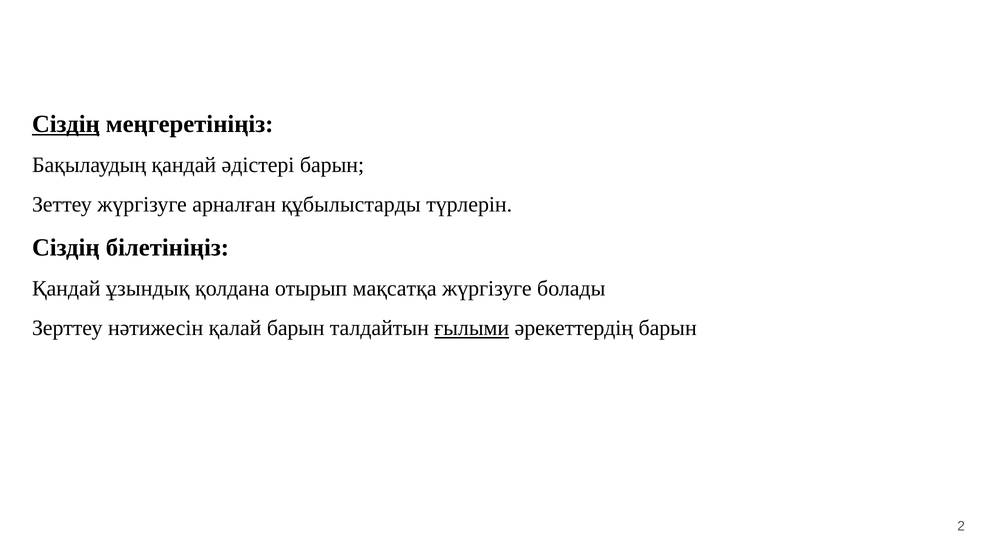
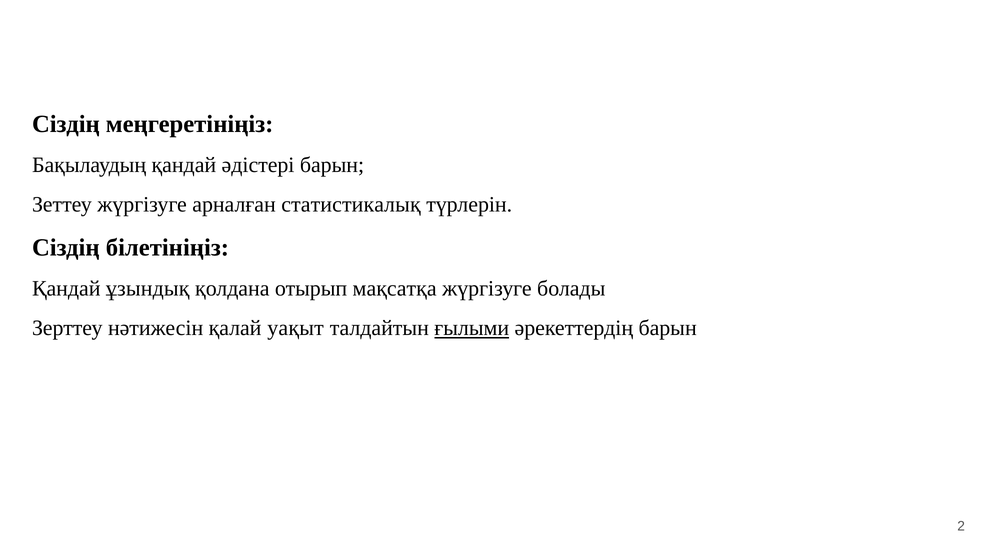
Сіздің at (66, 124) underline: present -> none
құбылыстарды: құбылыстарды -> статистикалық
қалай барын: барын -> уақыт
